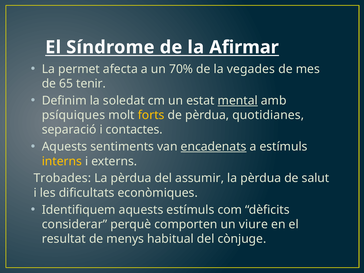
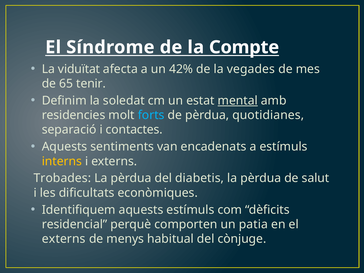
Afirmar: Afirmar -> Compte
permet: permet -> viduïtat
70%: 70% -> 42%
psíquiques: psíquiques -> residencies
forts colour: yellow -> light blue
encadenats underline: present -> none
assumir: assumir -> diabetis
considerar: considerar -> residencial
viure: viure -> patia
resultat at (64, 239): resultat -> externs
